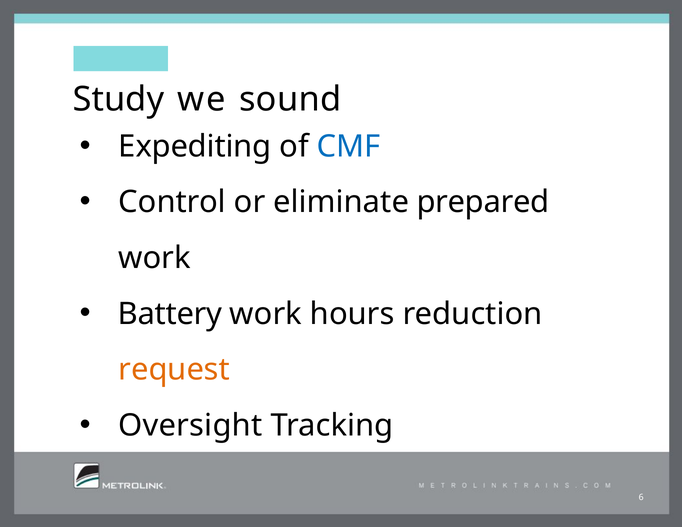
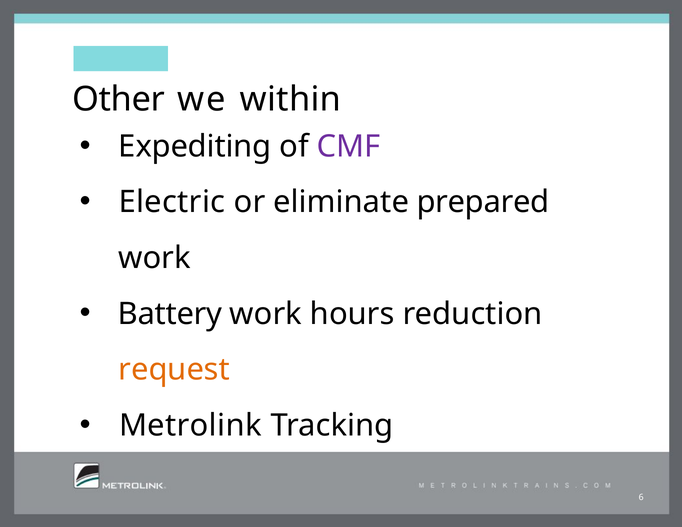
Study: Study -> Other
sound: sound -> within
CMF colour: blue -> purple
Control: Control -> Electric
Oversight: Oversight -> Metrolink
